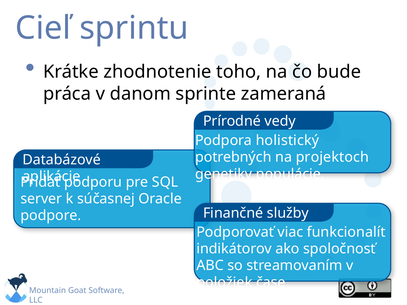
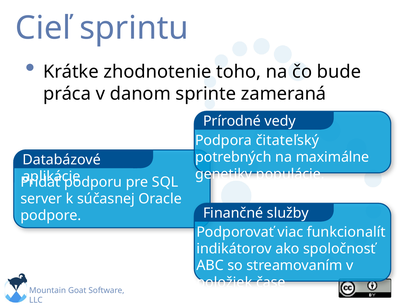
holistický: holistický -> čitateľský
projektoch: projektoch -> maximálne
